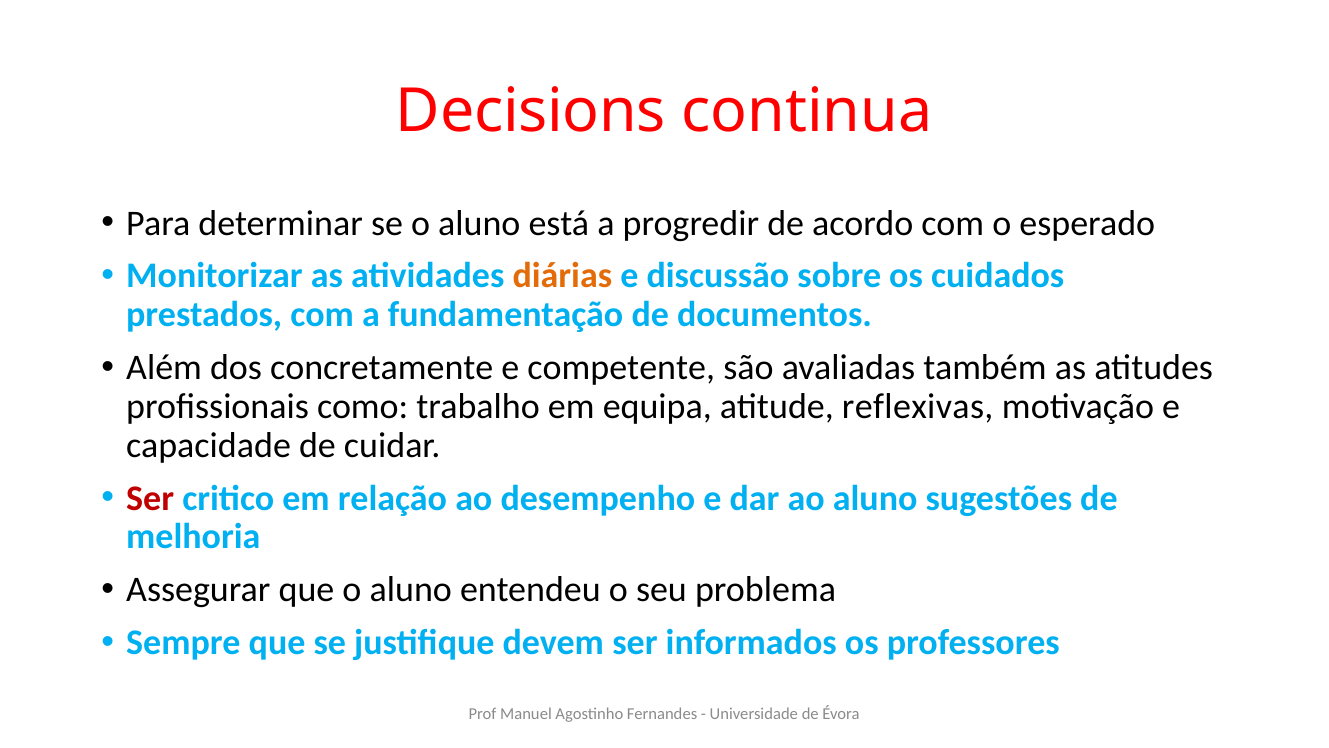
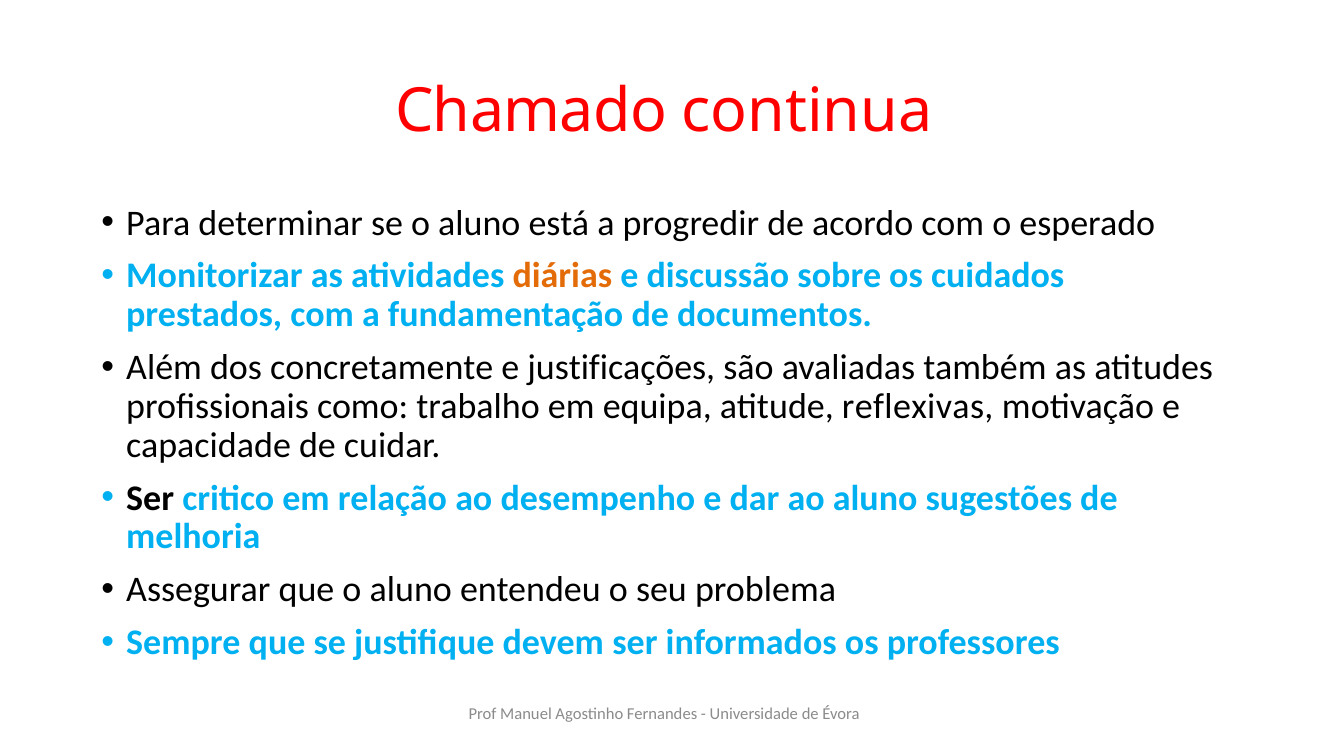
Decisions: Decisions -> Chamado
competente: competente -> justificações
Ser at (150, 498) colour: red -> black
